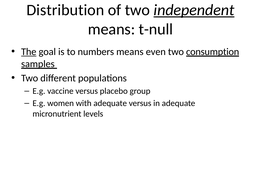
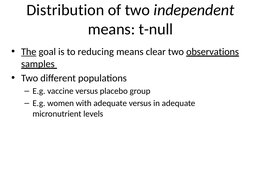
independent underline: present -> none
numbers: numbers -> reducing
even: even -> clear
consumption: consumption -> observations
